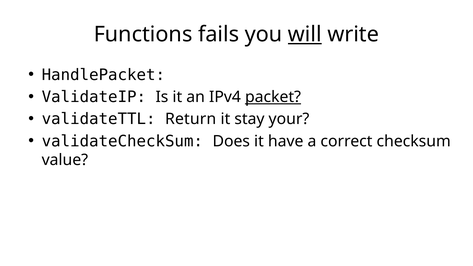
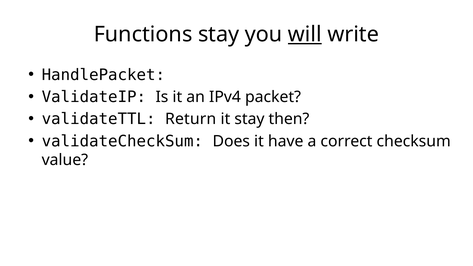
Functions fails: fails -> stay
packet underline: present -> none
your: your -> then
